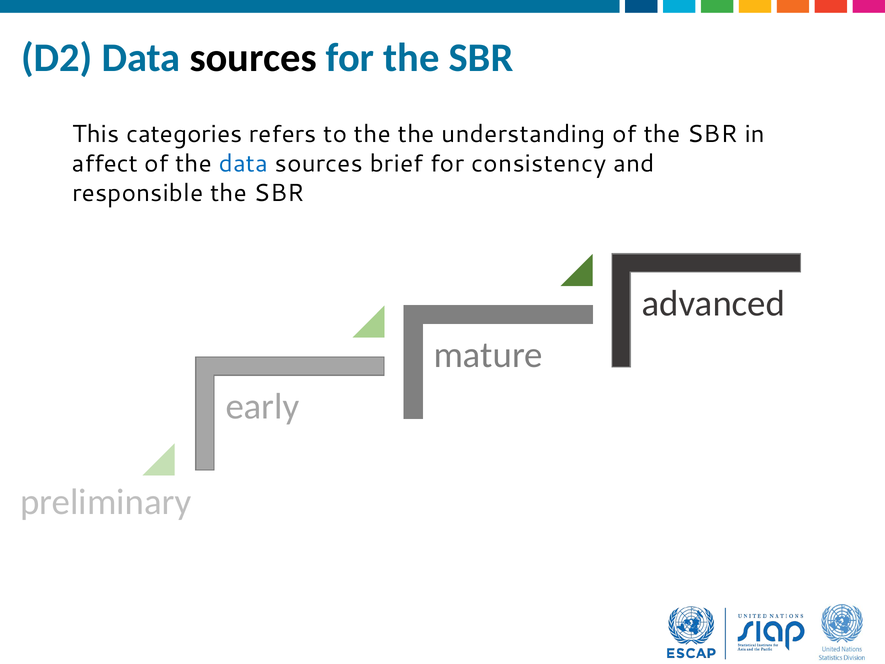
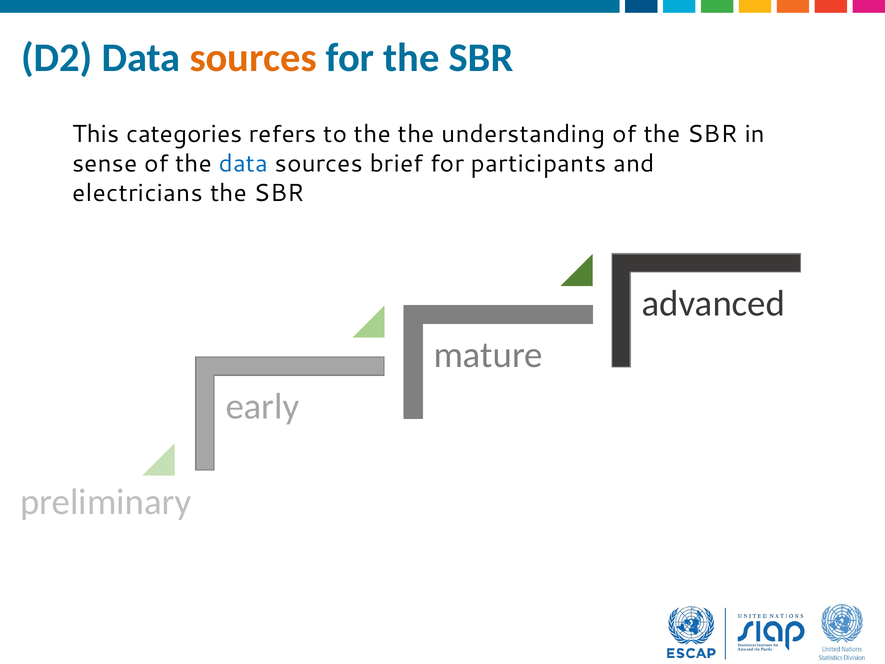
sources at (253, 58) colour: black -> orange
affect: affect -> sense
consistency: consistency -> participants
responsible: responsible -> electricians
